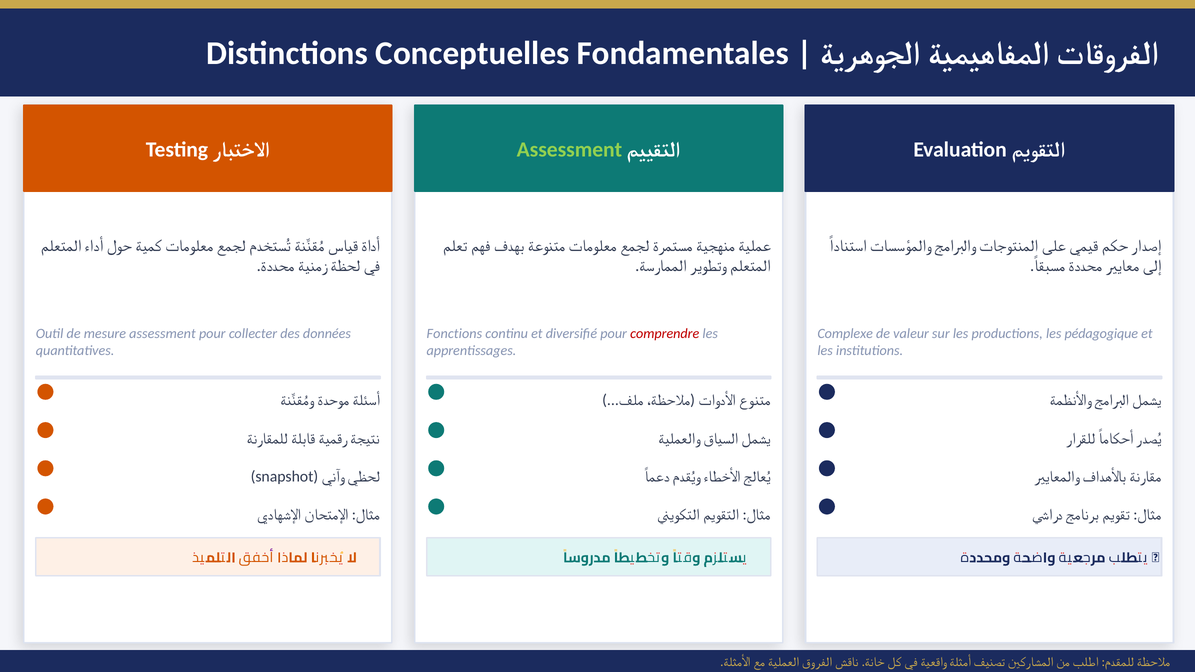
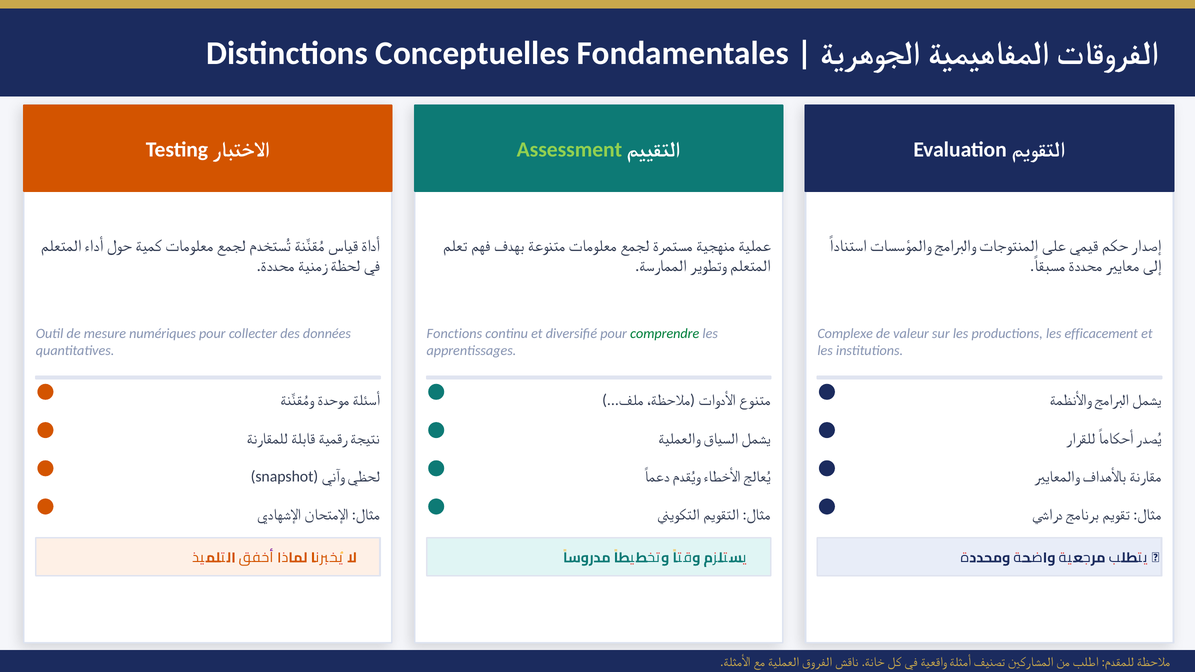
mesure assessment: assessment -> numériques
comprendre colour: red -> green
pédagogique: pédagogique -> efficacement
